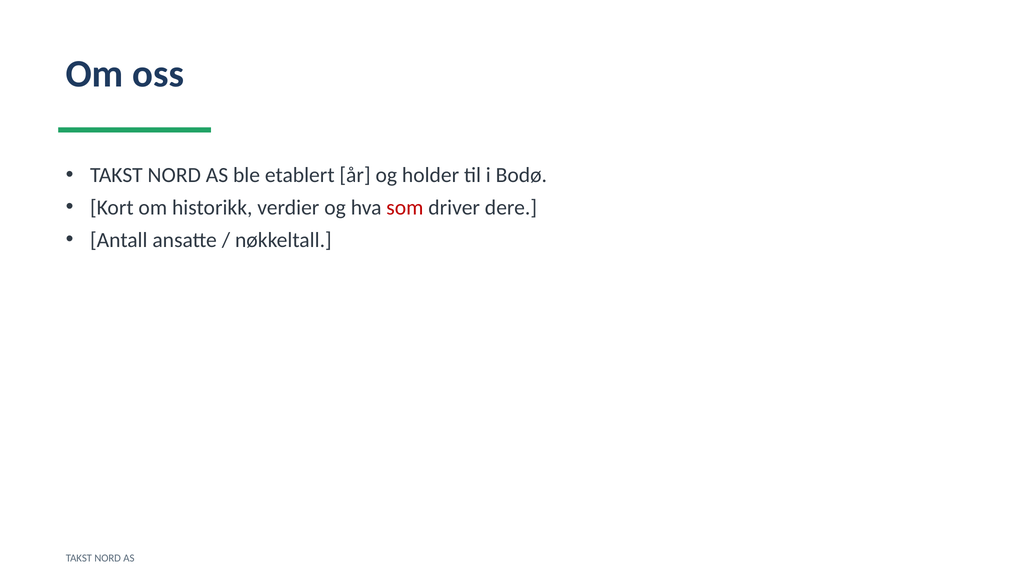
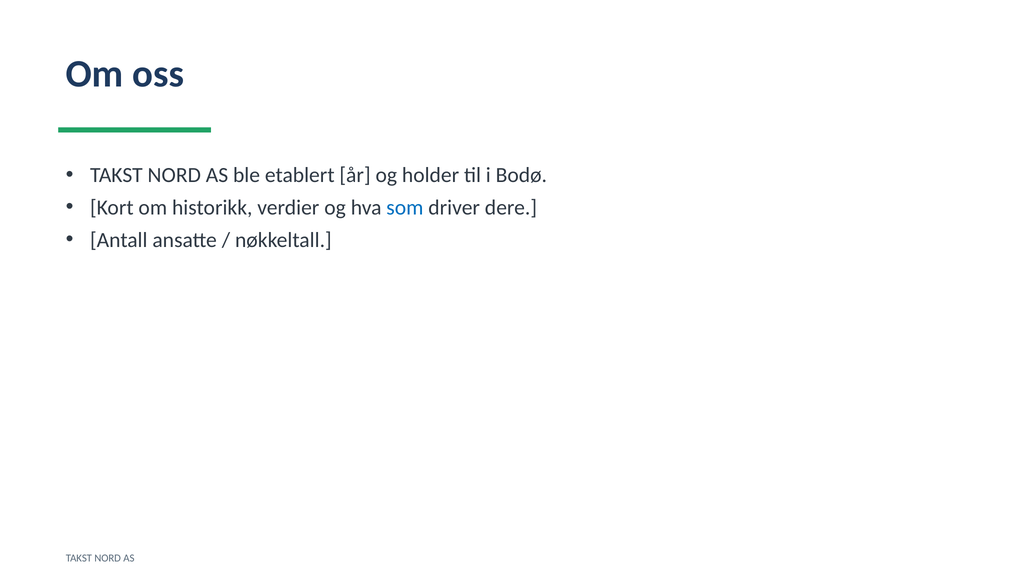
som colour: red -> blue
